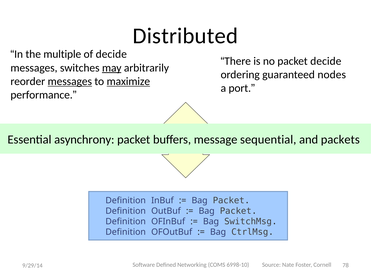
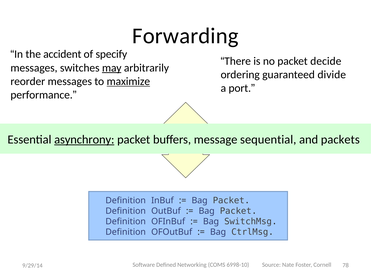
Distributed: Distributed -> Forwarding
multiple: multiple -> accident
of decide: decide -> specify
nodes: nodes -> divide
messages at (70, 81) underline: present -> none
asynchrony underline: none -> present
